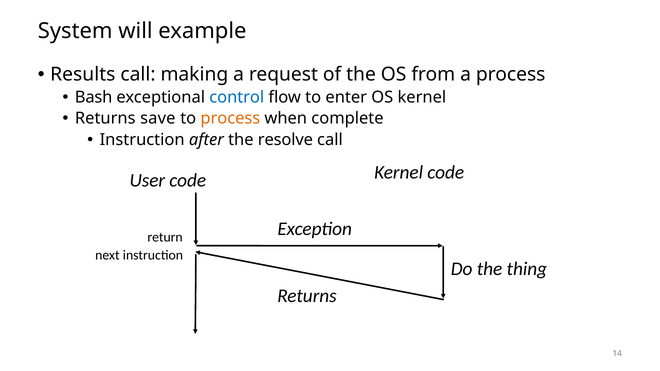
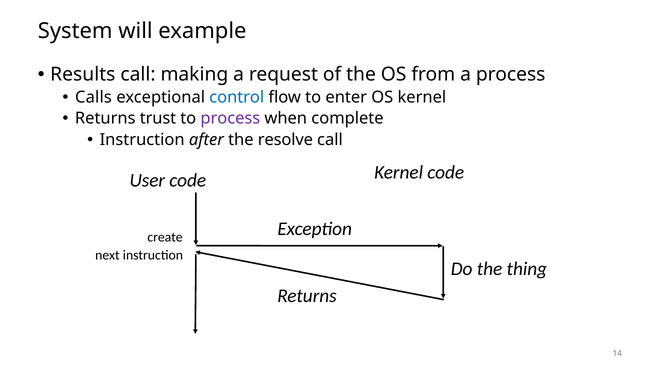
Bash: Bash -> Calls
save: save -> trust
process at (230, 119) colour: orange -> purple
return: return -> create
